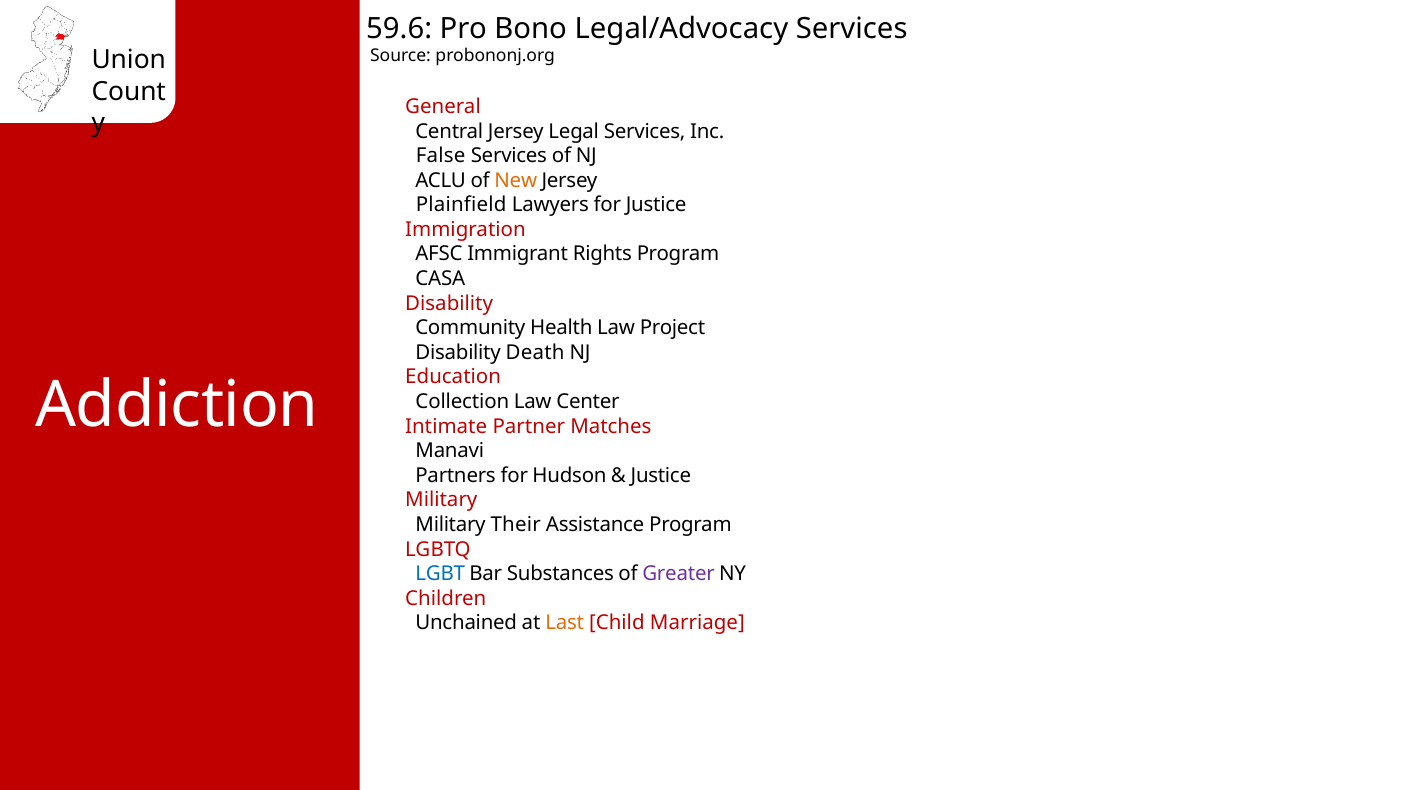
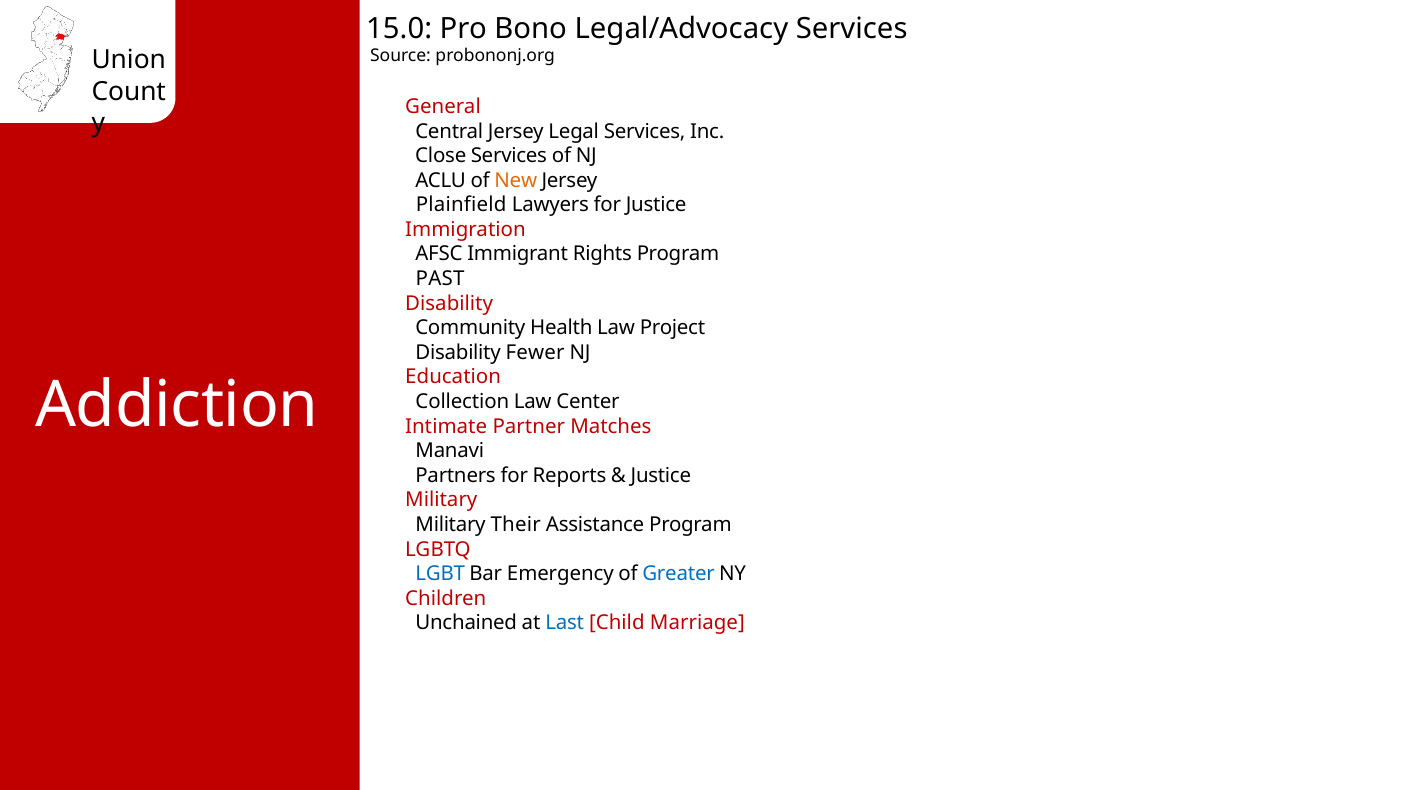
59.6: 59.6 -> 15.0
False: False -> Close
CASA: CASA -> PAST
Death: Death -> Fewer
Hudson: Hudson -> Reports
Substances: Substances -> Emergency
Greater colour: purple -> blue
Last colour: orange -> blue
